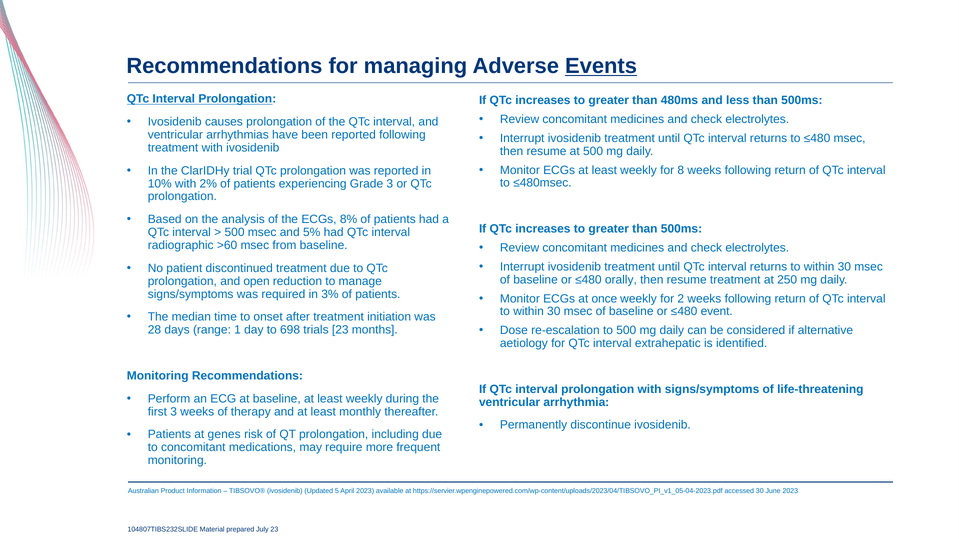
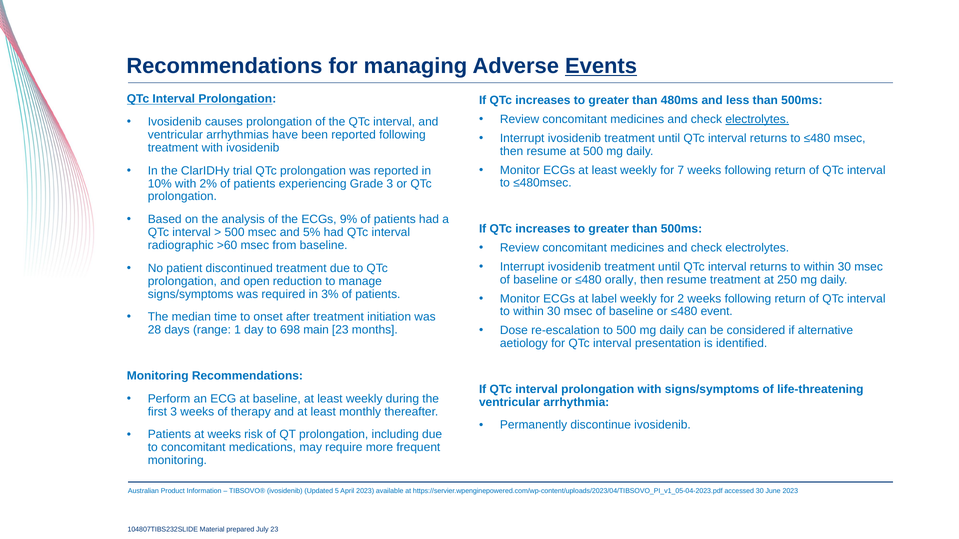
electrolytes at (757, 119) underline: none -> present
8: 8 -> 7
8%: 8% -> 9%
once: once -> label
trials: trials -> main
extrahepatic: extrahepatic -> presentation
at genes: genes -> weeks
